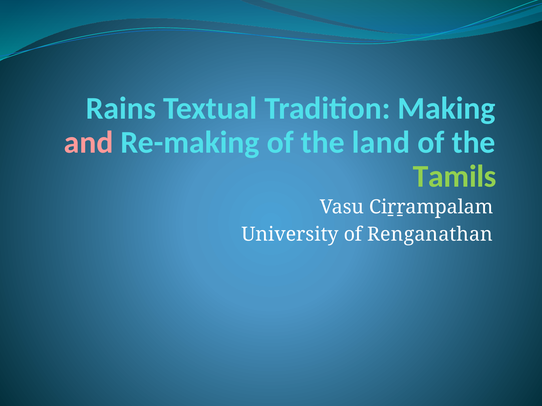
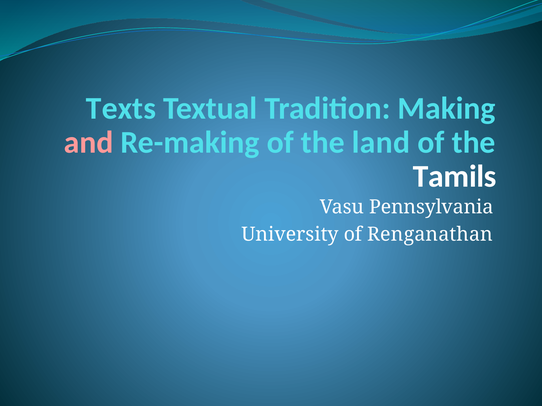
Rains: Rains -> Texts
Tamils colour: light green -> white
Ciṟṟampalam: Ciṟṟampalam -> Pennsylvania
